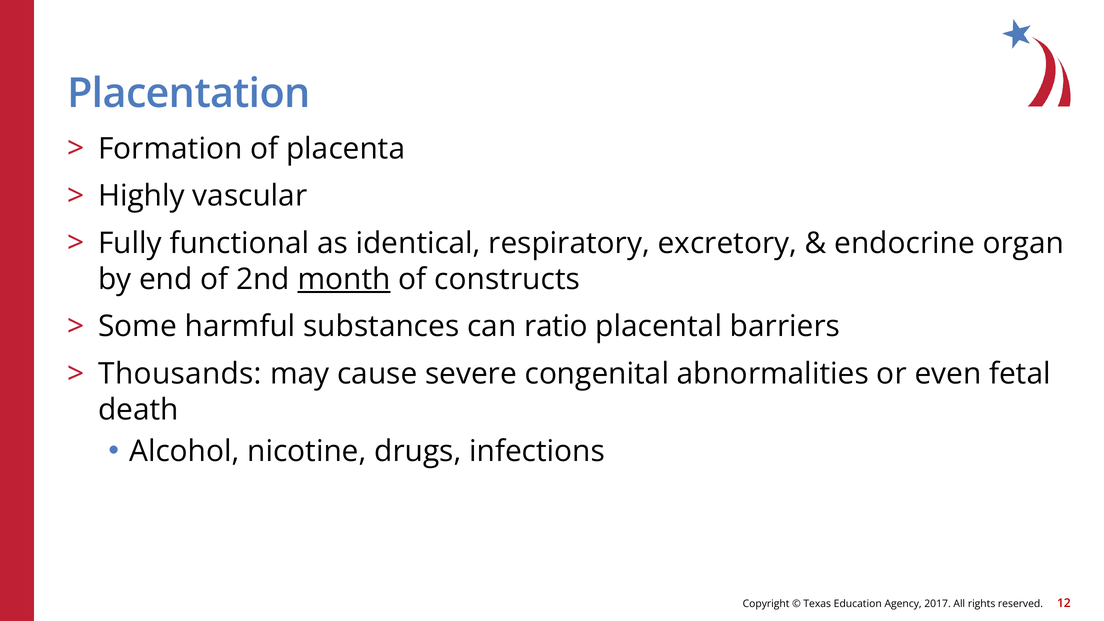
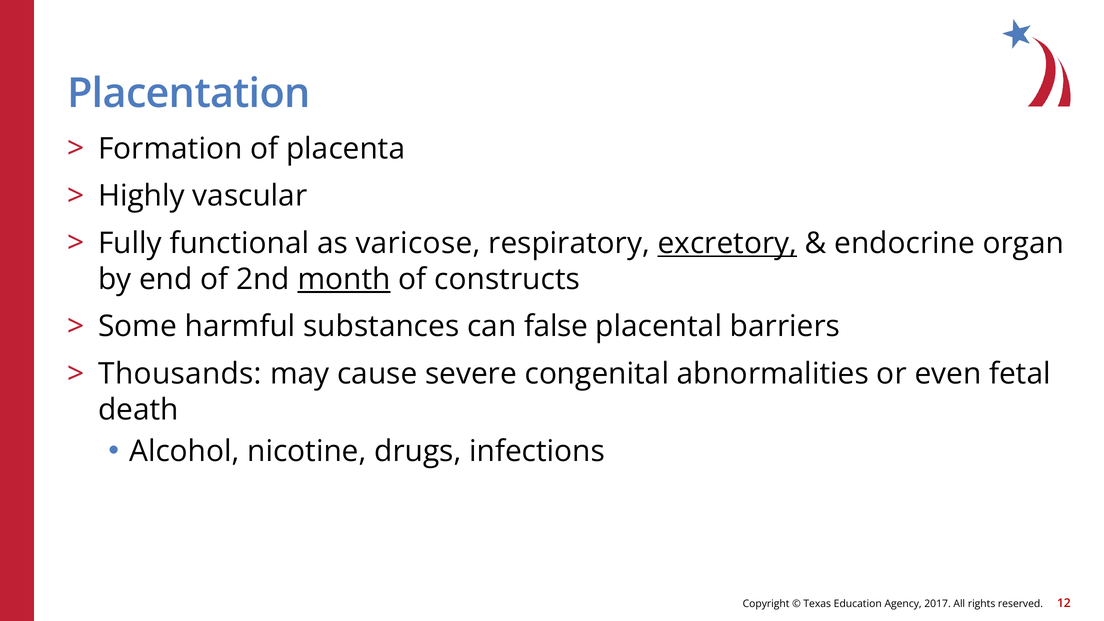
identical: identical -> varicose
excretory underline: none -> present
ratio: ratio -> false
